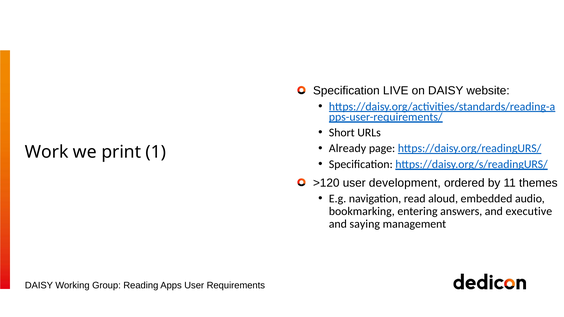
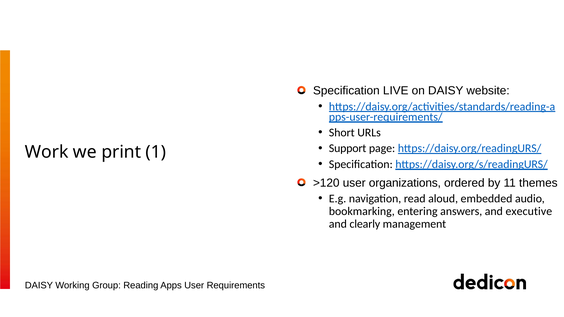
Already: Already -> Support
development: development -> organizations
saying: saying -> clearly
